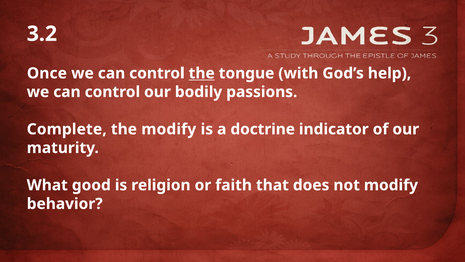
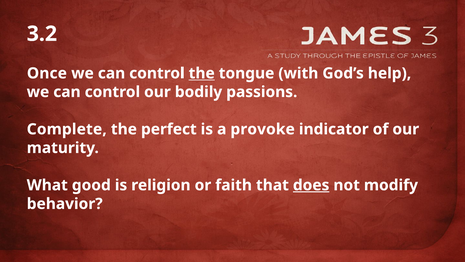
the modify: modify -> perfect
doctrine: doctrine -> provoke
does underline: none -> present
